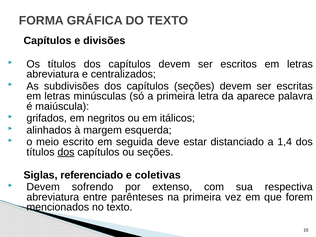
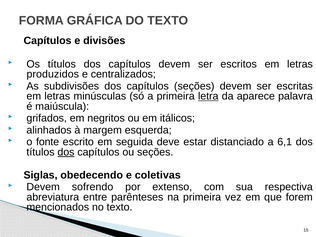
abreviatura at (53, 74): abreviatura -> produzidos
letra underline: none -> present
meio: meio -> fonte
1,4: 1,4 -> 6,1
referenciado: referenciado -> obedecendo
